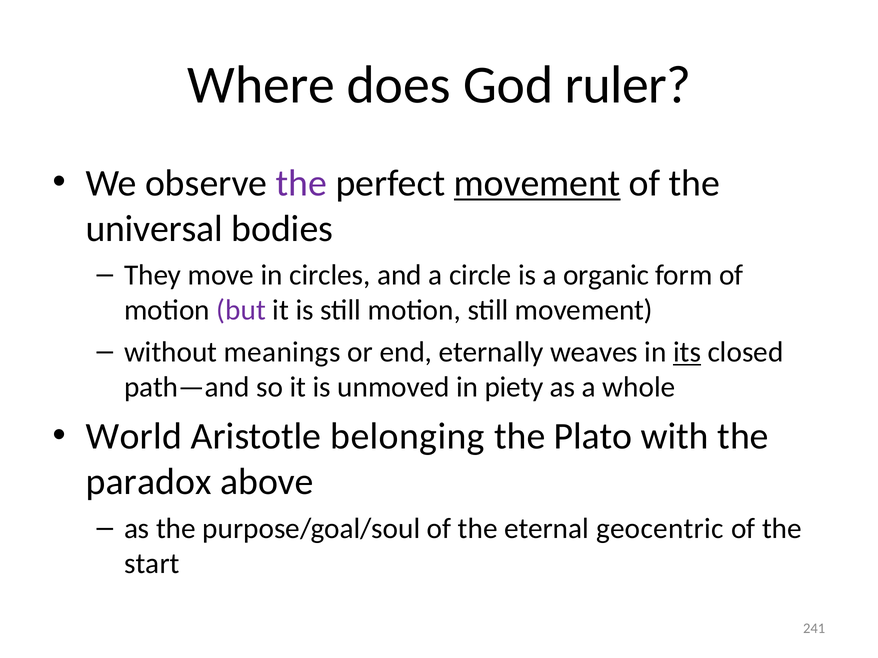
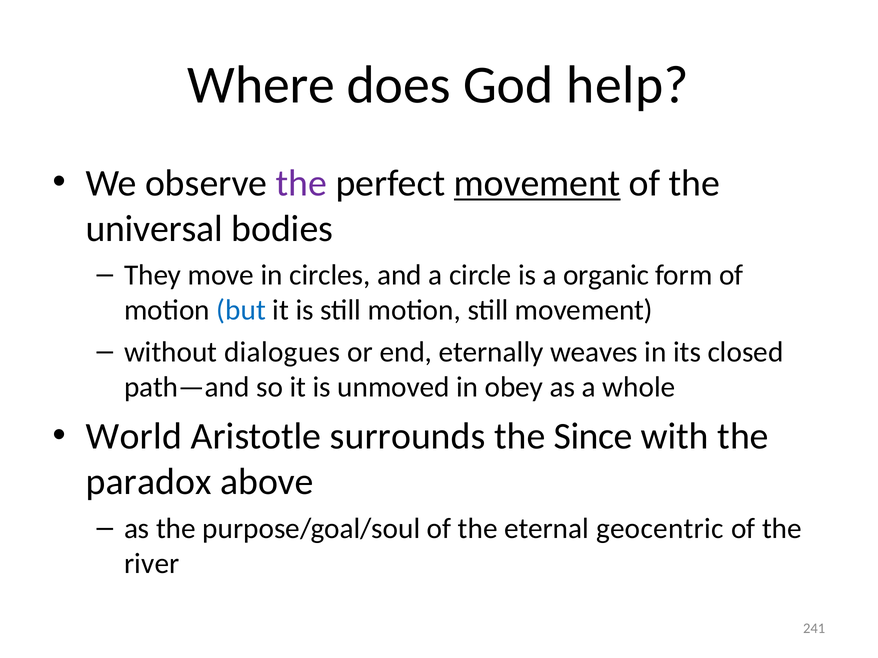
ruler: ruler -> help
but colour: purple -> blue
meanings: meanings -> dialogues
its underline: present -> none
piety: piety -> obey
belonging: belonging -> surrounds
Plato: Plato -> Since
start: start -> river
